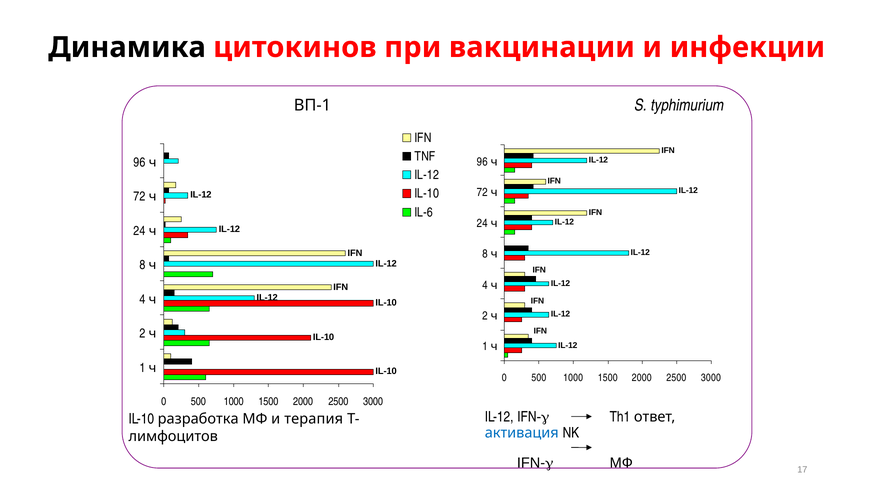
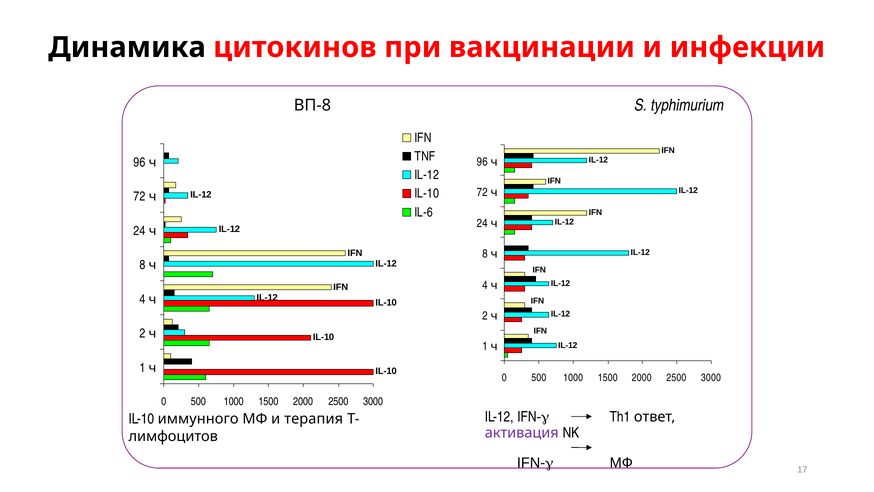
ВП-1: ВП-1 -> ВП-8
разработка: разработка -> иммунного
активация colour: blue -> purple
